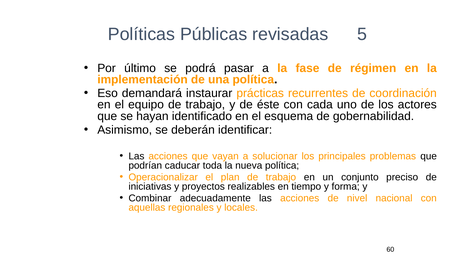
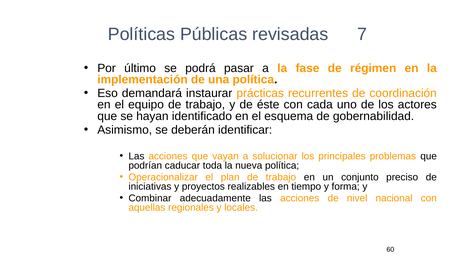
5: 5 -> 7
